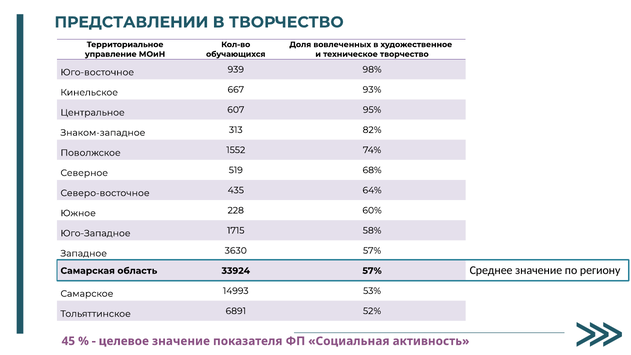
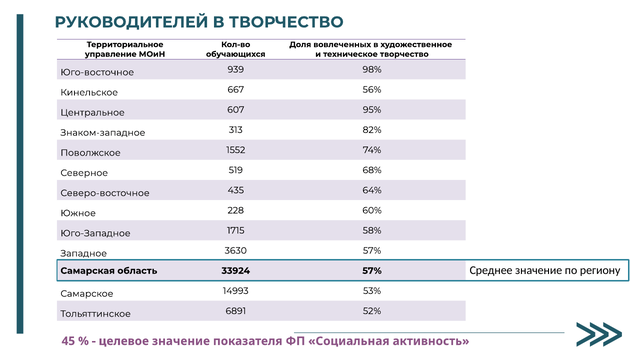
ПРЕДСТАВЛЕНИИ: ПРЕДСТАВЛЕНИИ -> РУКОВОДИТЕЛЕЙ
93%: 93% -> 56%
